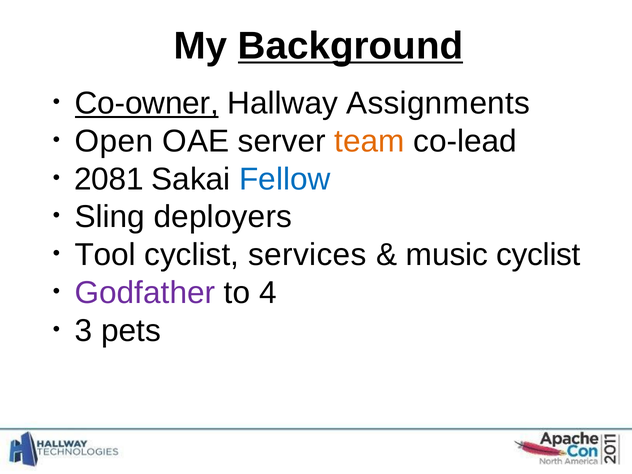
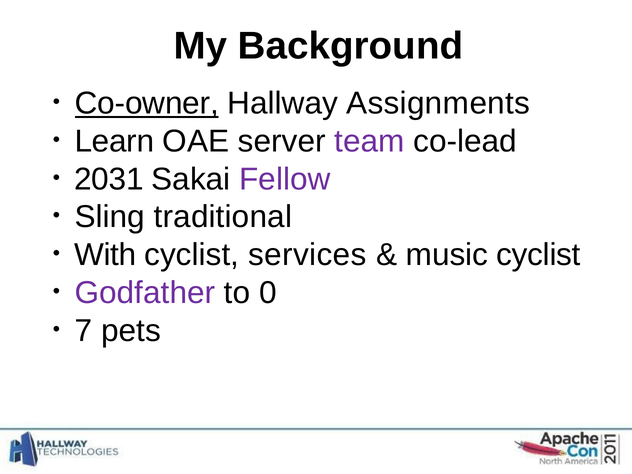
Background underline: present -> none
Open: Open -> Learn
team colour: orange -> purple
2081: 2081 -> 2031
Fellow colour: blue -> purple
deployers: deployers -> traditional
Tool: Tool -> With
4: 4 -> 0
3: 3 -> 7
